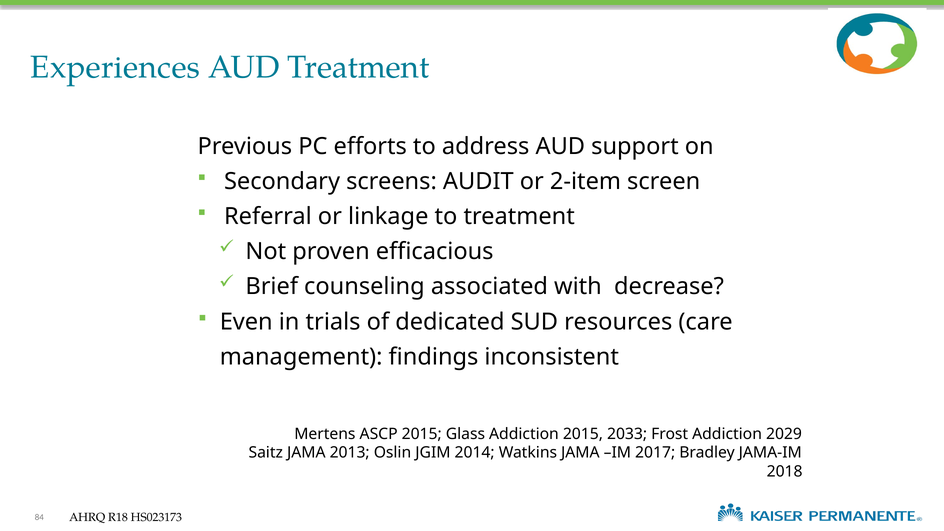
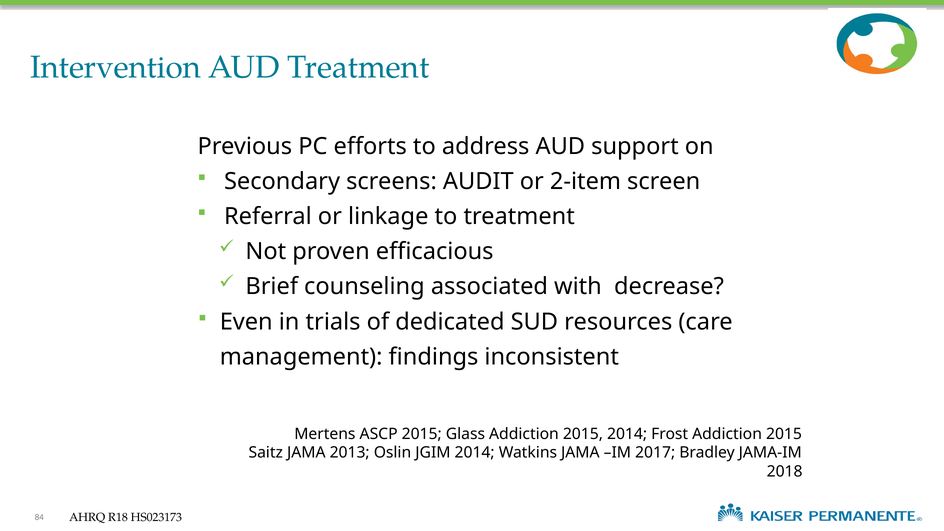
Experiences: Experiences -> Intervention
2015 2033: 2033 -> 2014
Frost Addiction 2029: 2029 -> 2015
